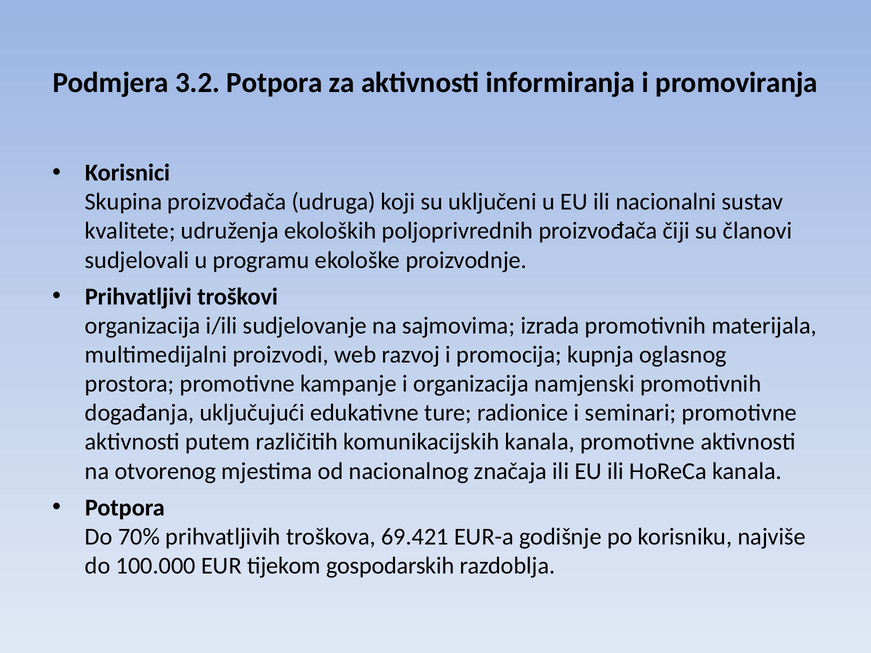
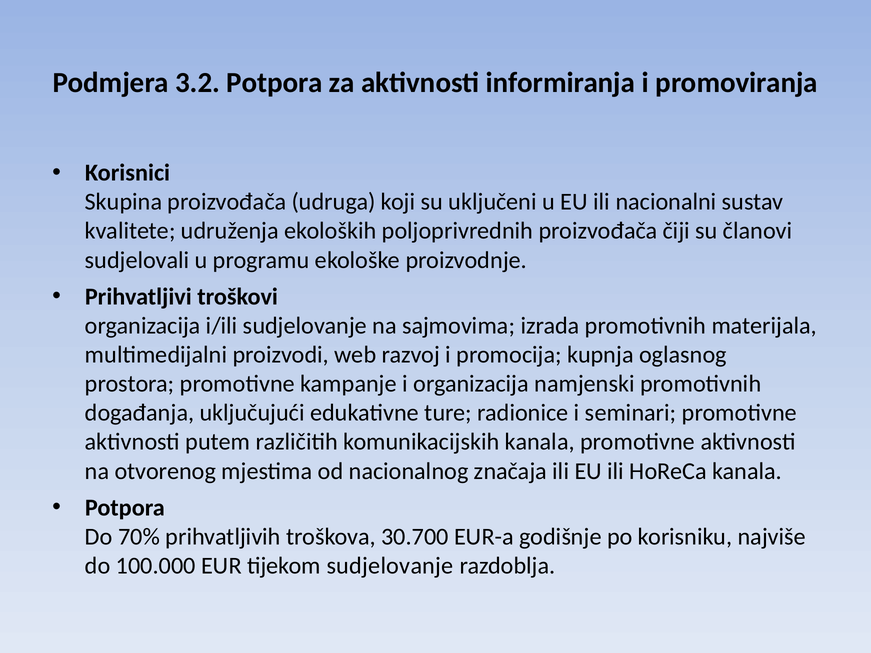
69.421: 69.421 -> 30.700
tijekom gospodarskih: gospodarskih -> sudjelovanje
